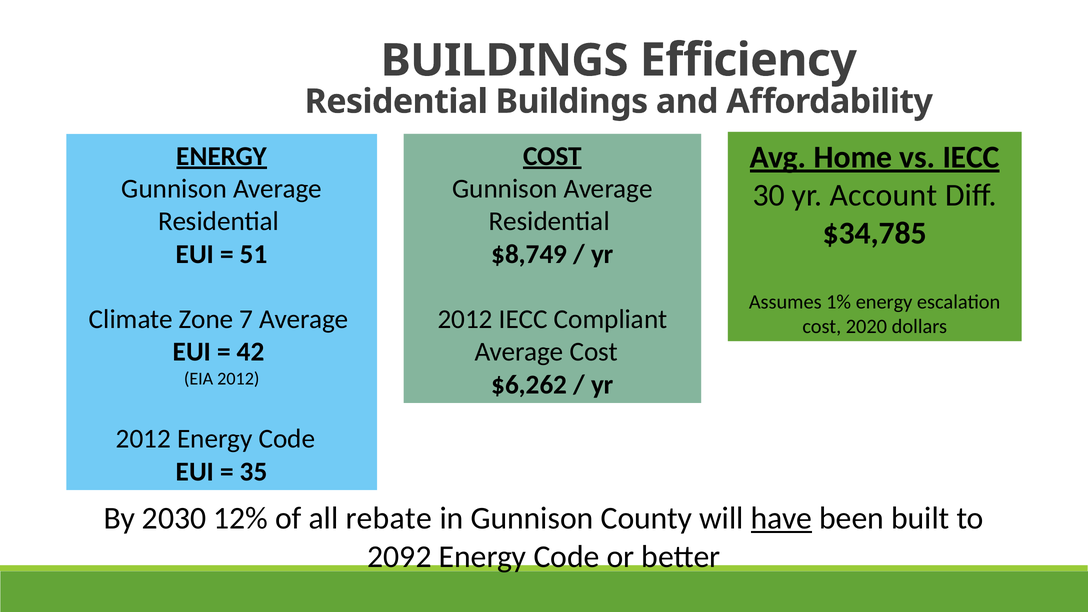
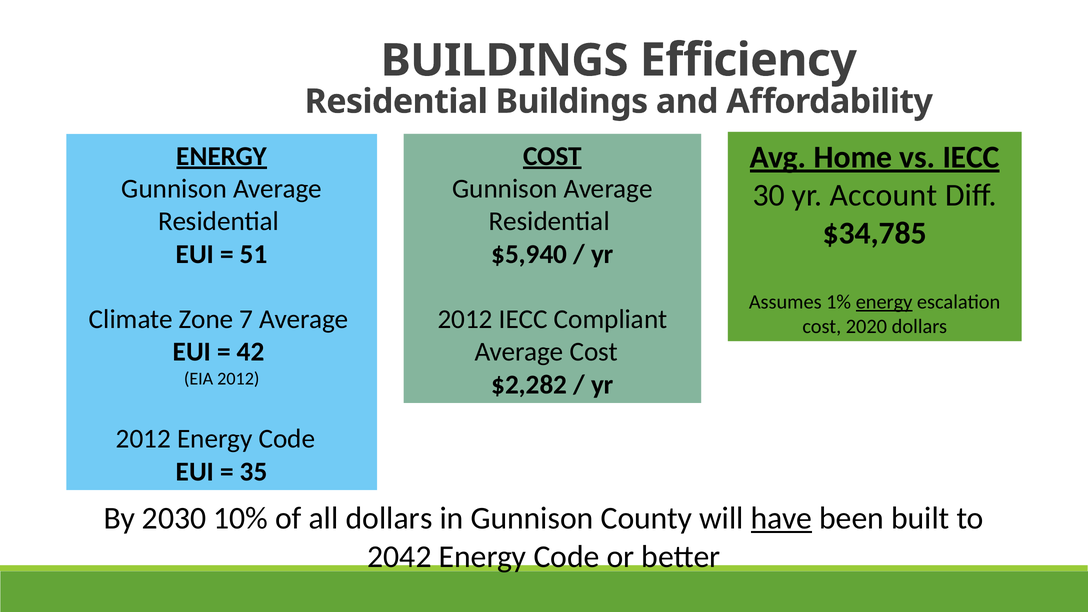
$8,749: $8,749 -> $5,940
energy at (884, 302) underline: none -> present
$6,262: $6,262 -> $2,282
12%: 12% -> 10%
all rebate: rebate -> dollars
2092: 2092 -> 2042
